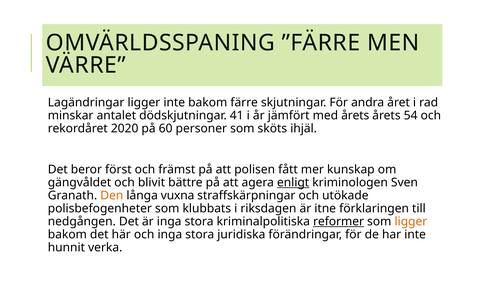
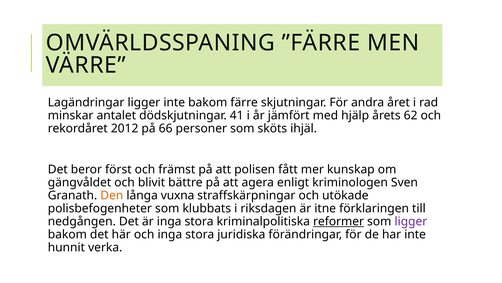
med årets: årets -> hjälp
54: 54 -> 62
2020: 2020 -> 2012
60: 60 -> 66
enligt underline: present -> none
ligger at (411, 221) colour: orange -> purple
